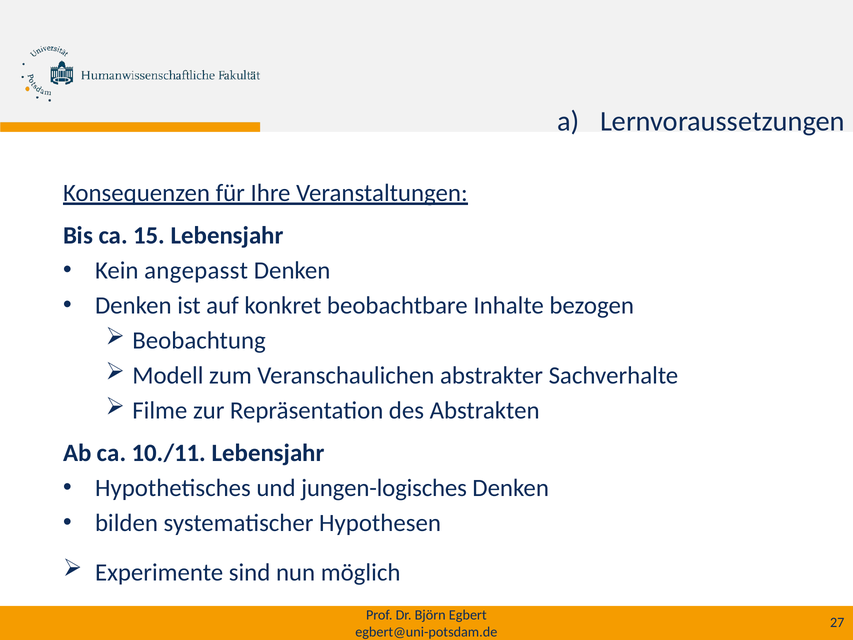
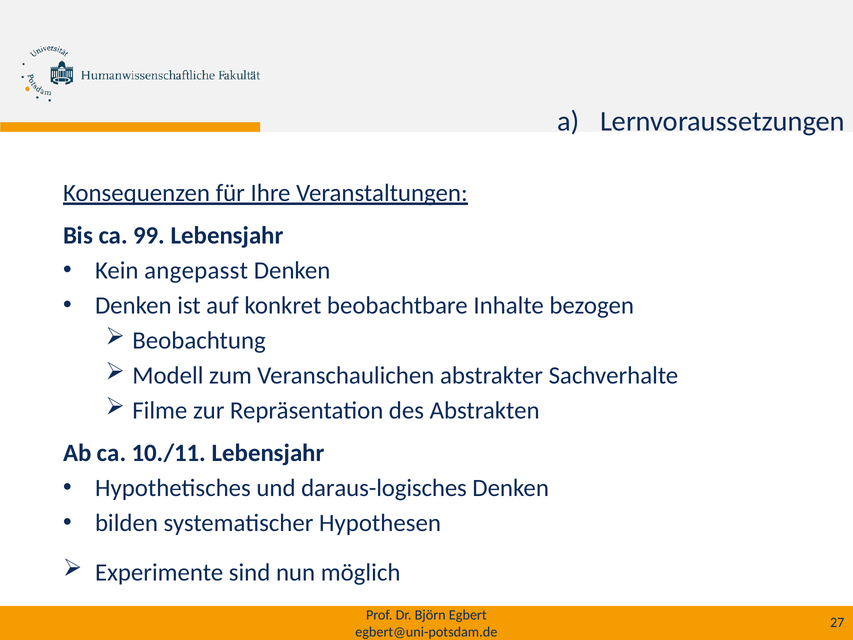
15: 15 -> 99
jungen-logisches: jungen-logisches -> daraus-logisches
